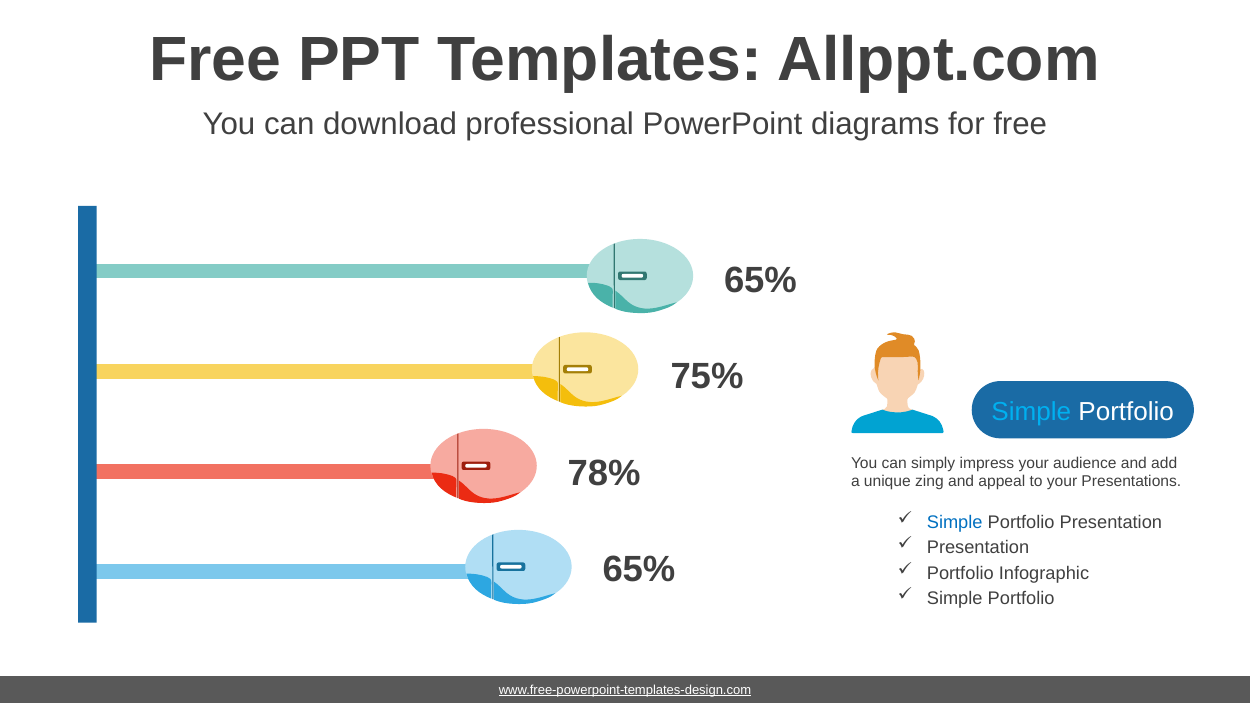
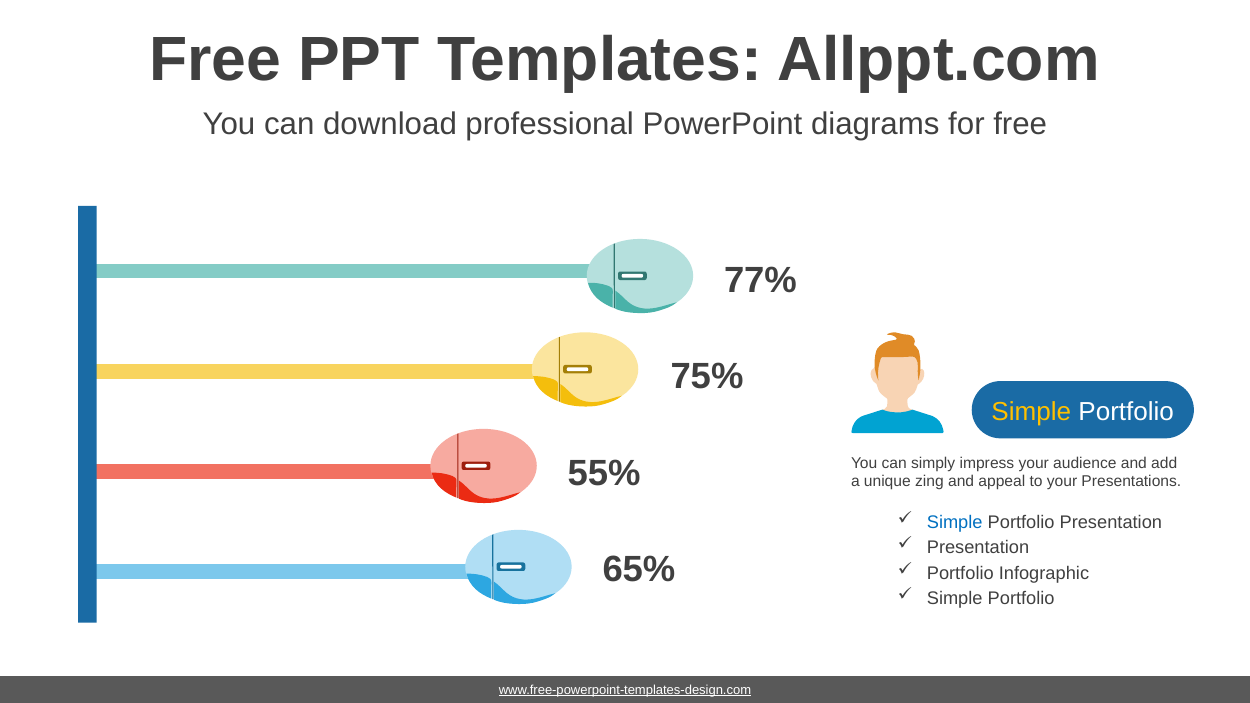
65% at (760, 281): 65% -> 77%
Simple at (1031, 412) colour: light blue -> yellow
78%: 78% -> 55%
